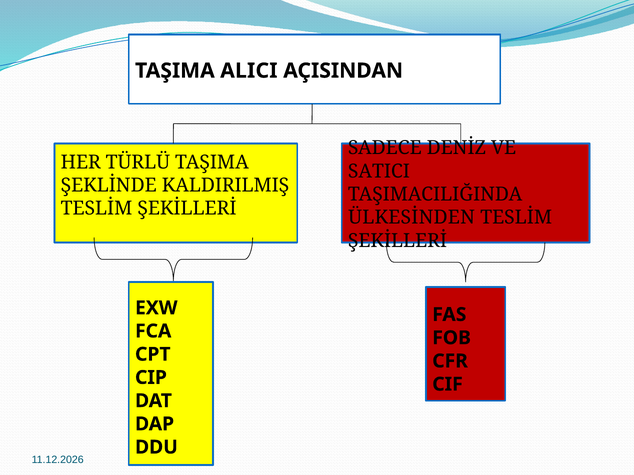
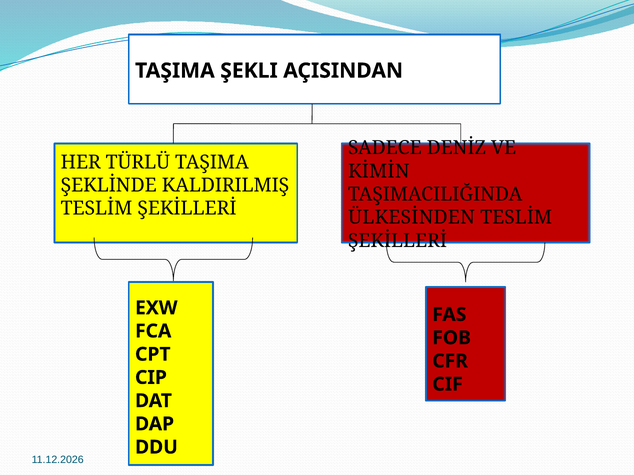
ALICI: ALICI -> ŞEKLI
SATICI: SATICI -> KİMİN
